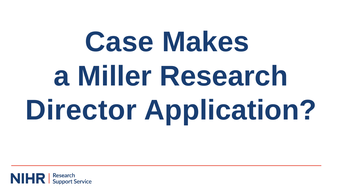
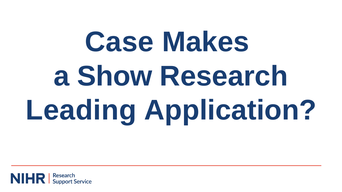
Miller: Miller -> Show
Director: Director -> Leading
